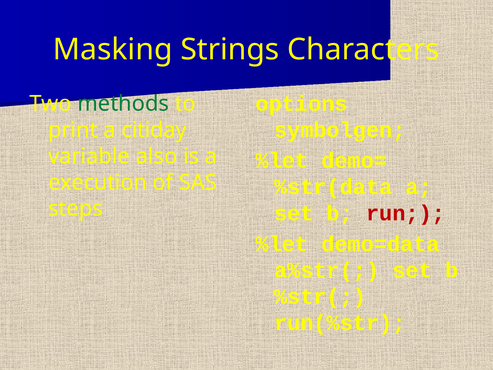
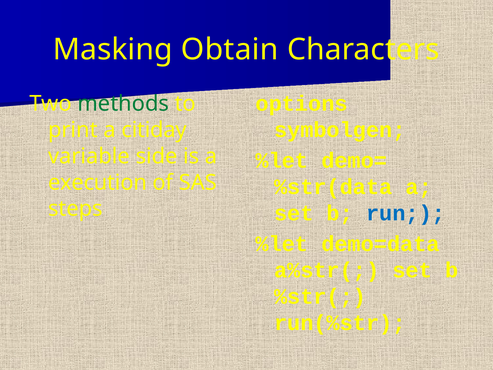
Strings: Strings -> Obtain
also: also -> side
run colour: red -> blue
